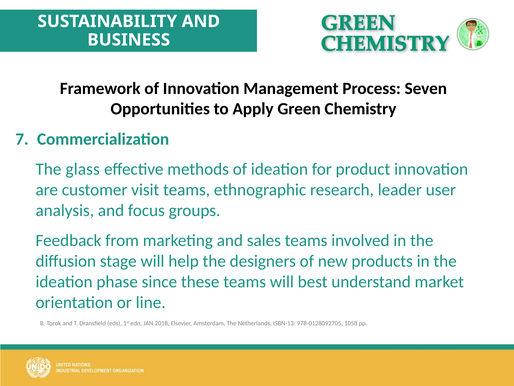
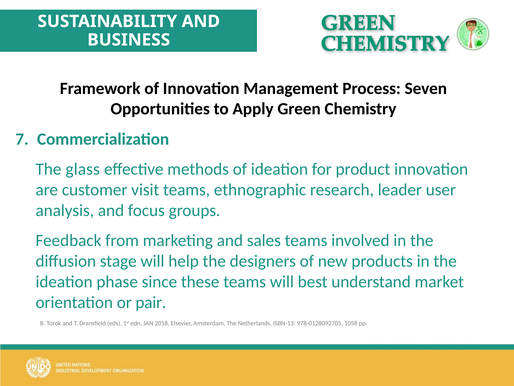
line: line -> pair
